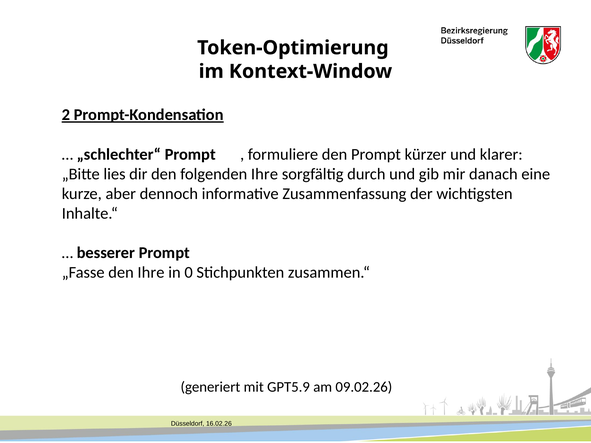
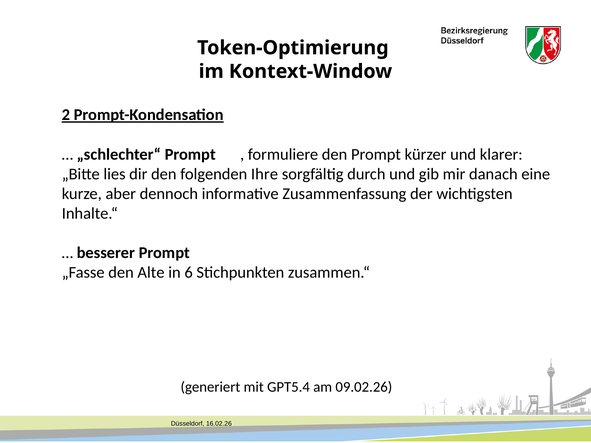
den Ihre: Ihre -> Alte
0: 0 -> 6
GPT5.9: GPT5.9 -> GPT5.4
